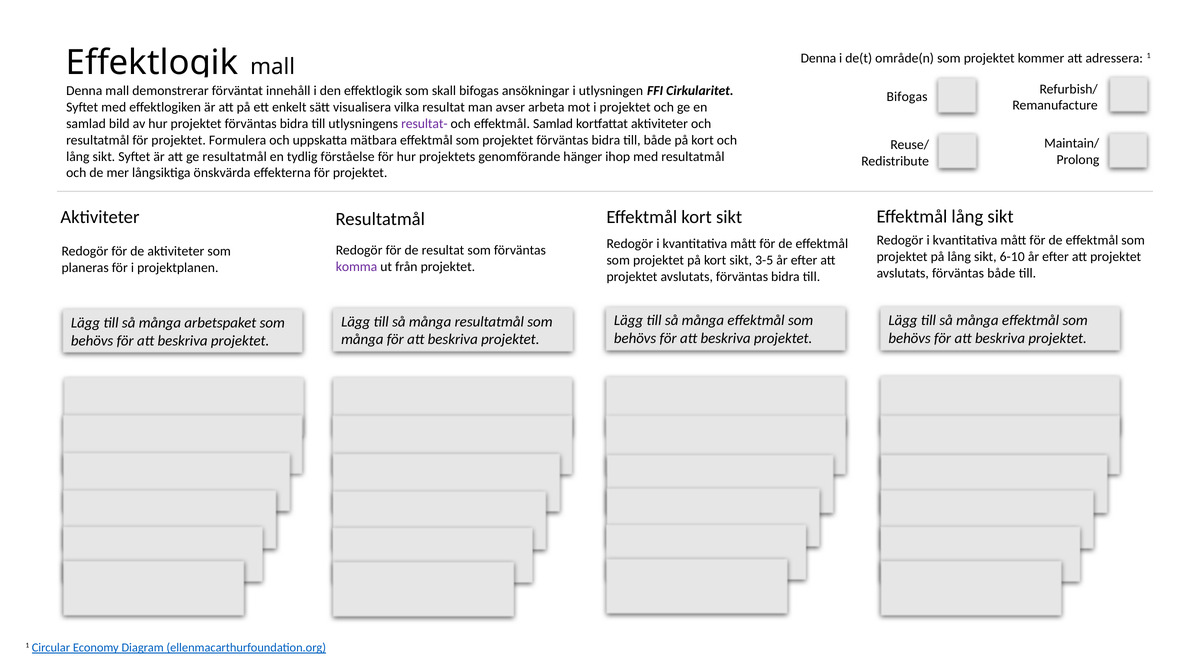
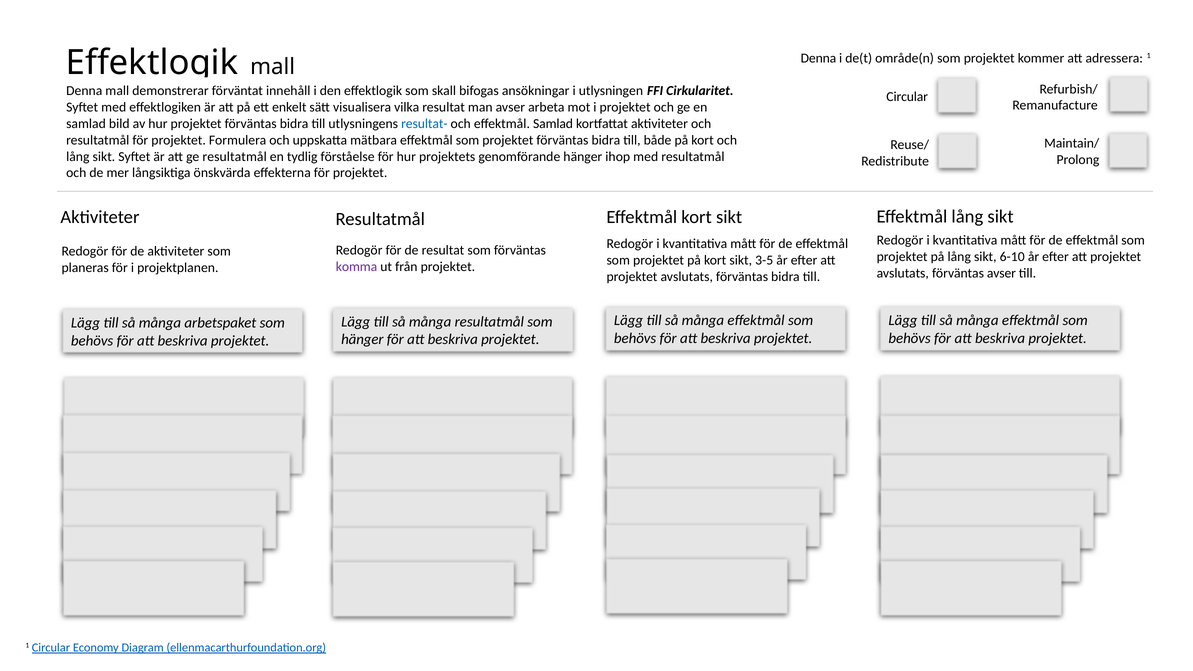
Bifogas at (907, 97): Bifogas -> Circular
resultat- colour: purple -> blue
förväntas både: både -> avser
många at (362, 340): många -> hänger
